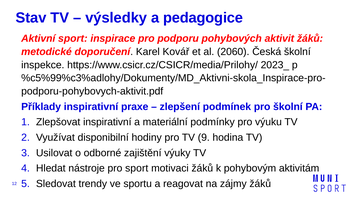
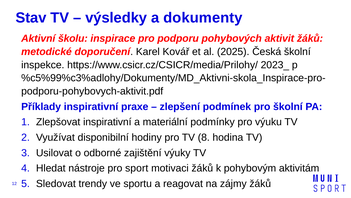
pedagogice: pedagogice -> dokumenty
Aktivní sport: sport -> školu
2060: 2060 -> 2025
9: 9 -> 8
